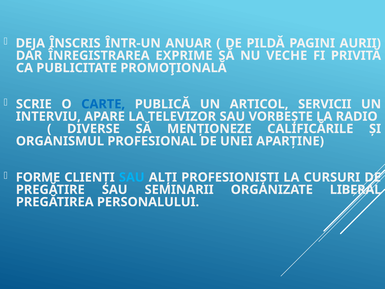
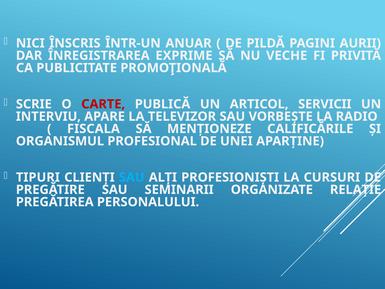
DEJA: DEJA -> NICI
CARTE colour: blue -> red
DIVERSE: DIVERSE -> FISCALA
FORME: FORME -> TIPURI
LIBERAL: LIBERAL -> RELAŢIE
